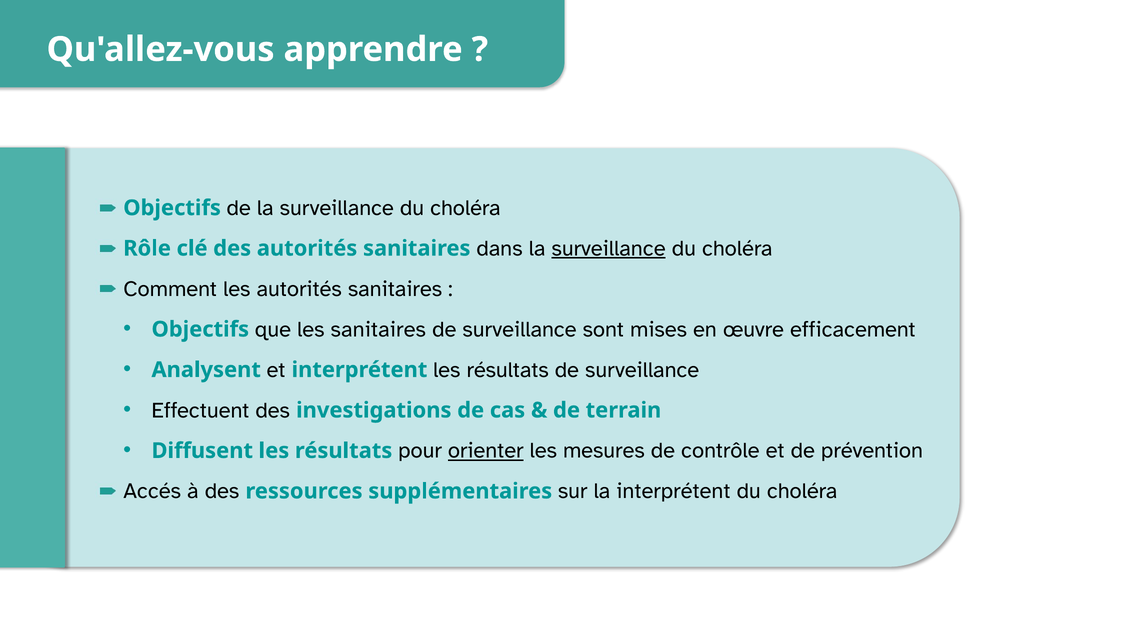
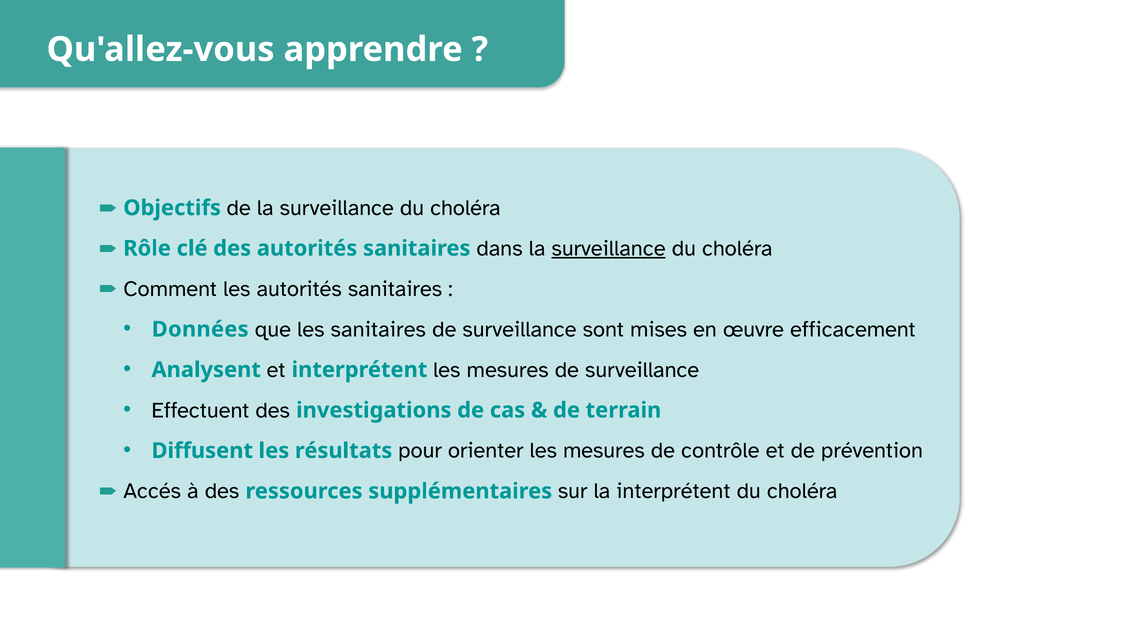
Objectifs at (200, 329): Objectifs -> Données
interprétent les résultats: résultats -> mesures
orienter underline: present -> none
